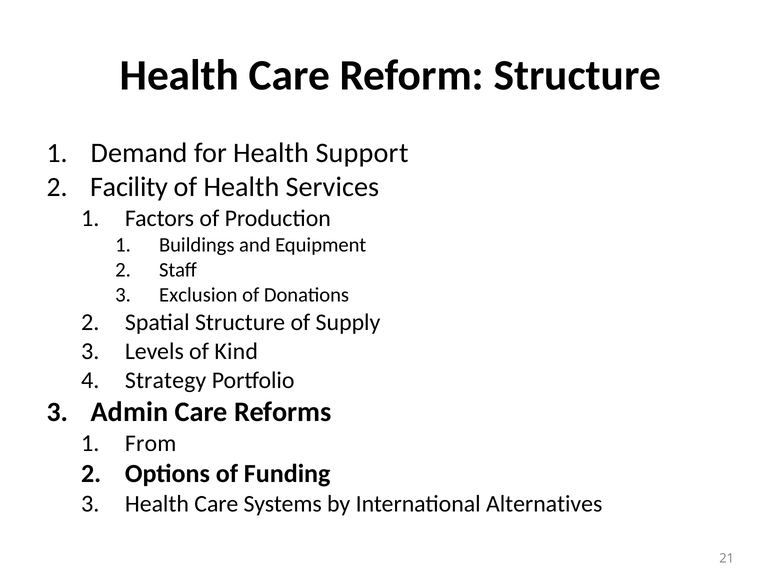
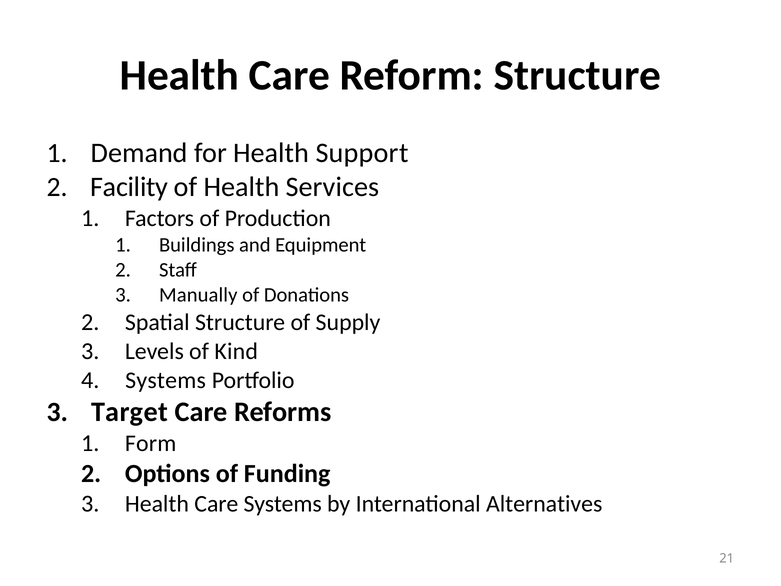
Exclusion: Exclusion -> Manually
Strategy at (166, 380): Strategy -> Systems
Admin: Admin -> Target
From: From -> Form
